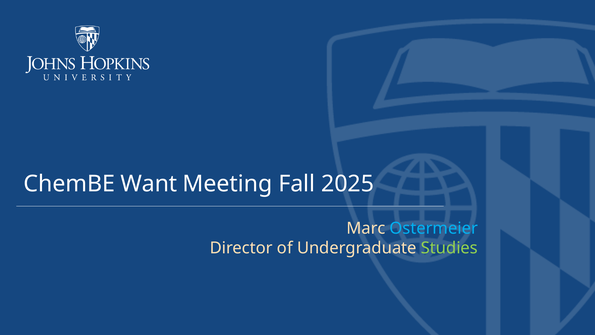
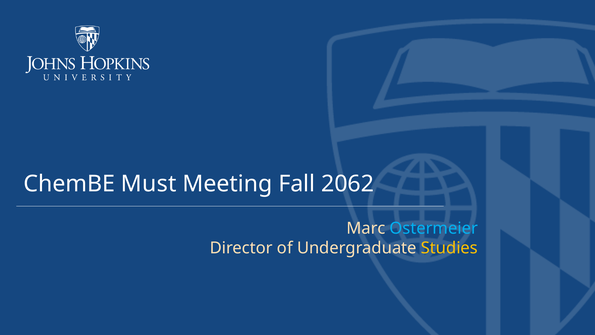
Want: Want -> Must
2025: 2025 -> 2062
Studies colour: light green -> yellow
